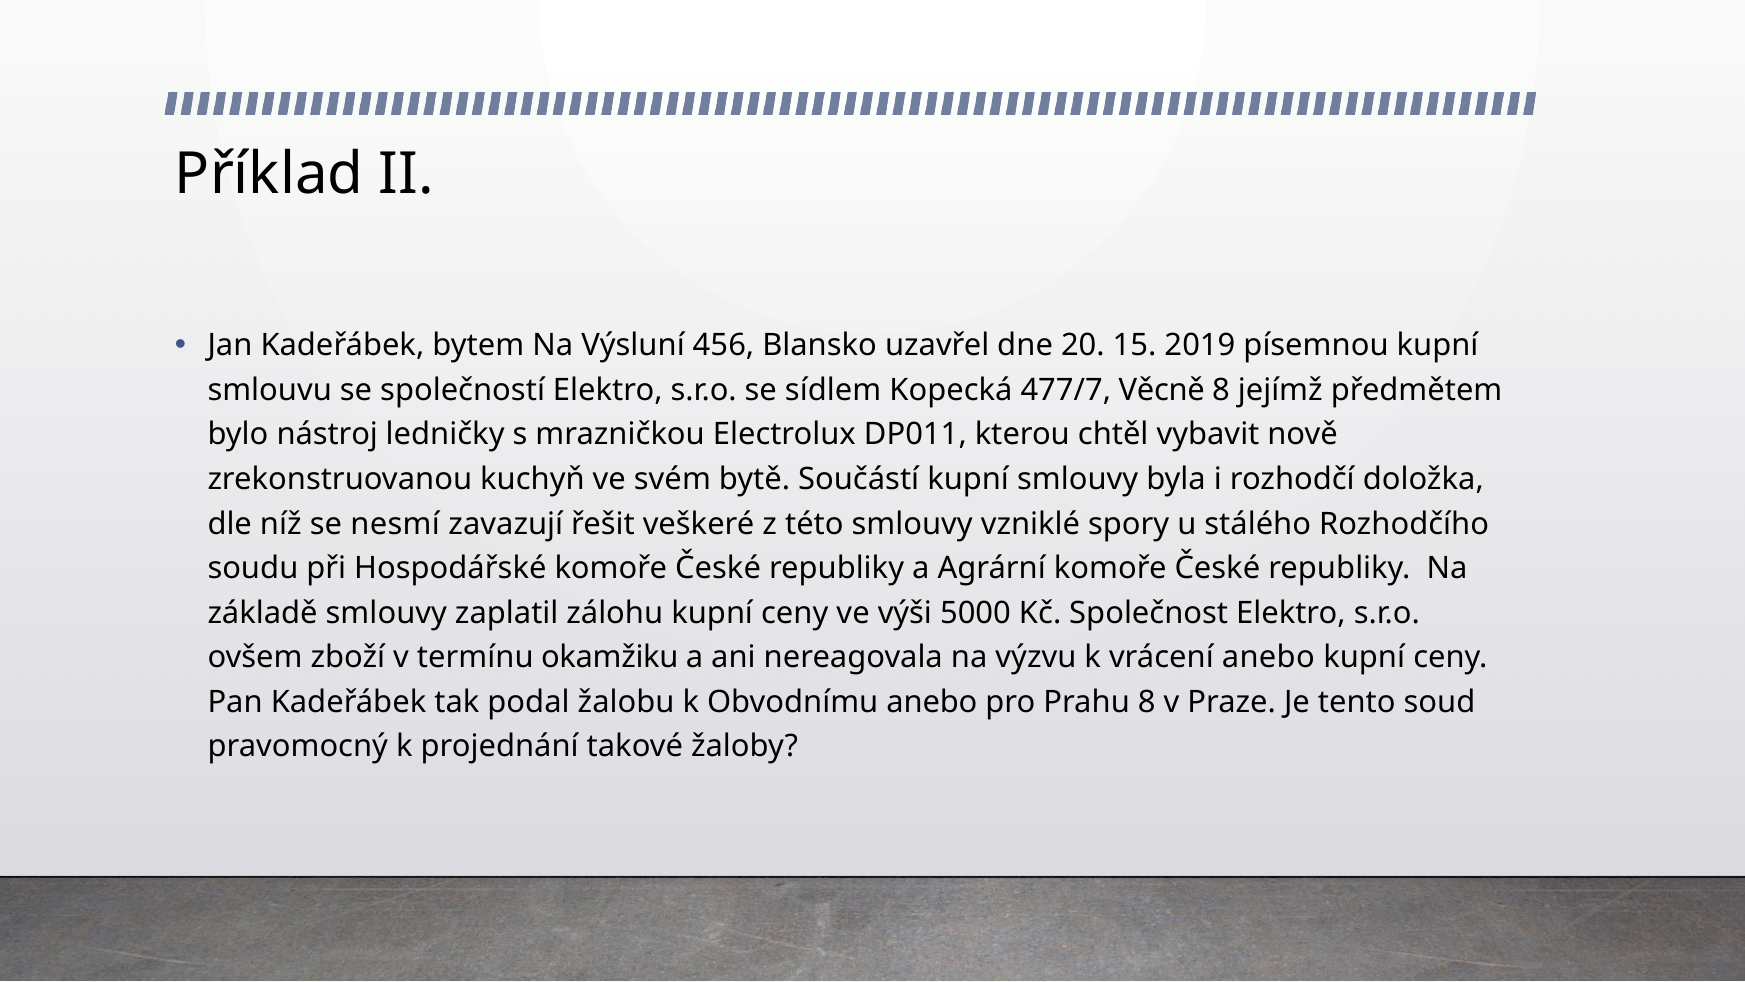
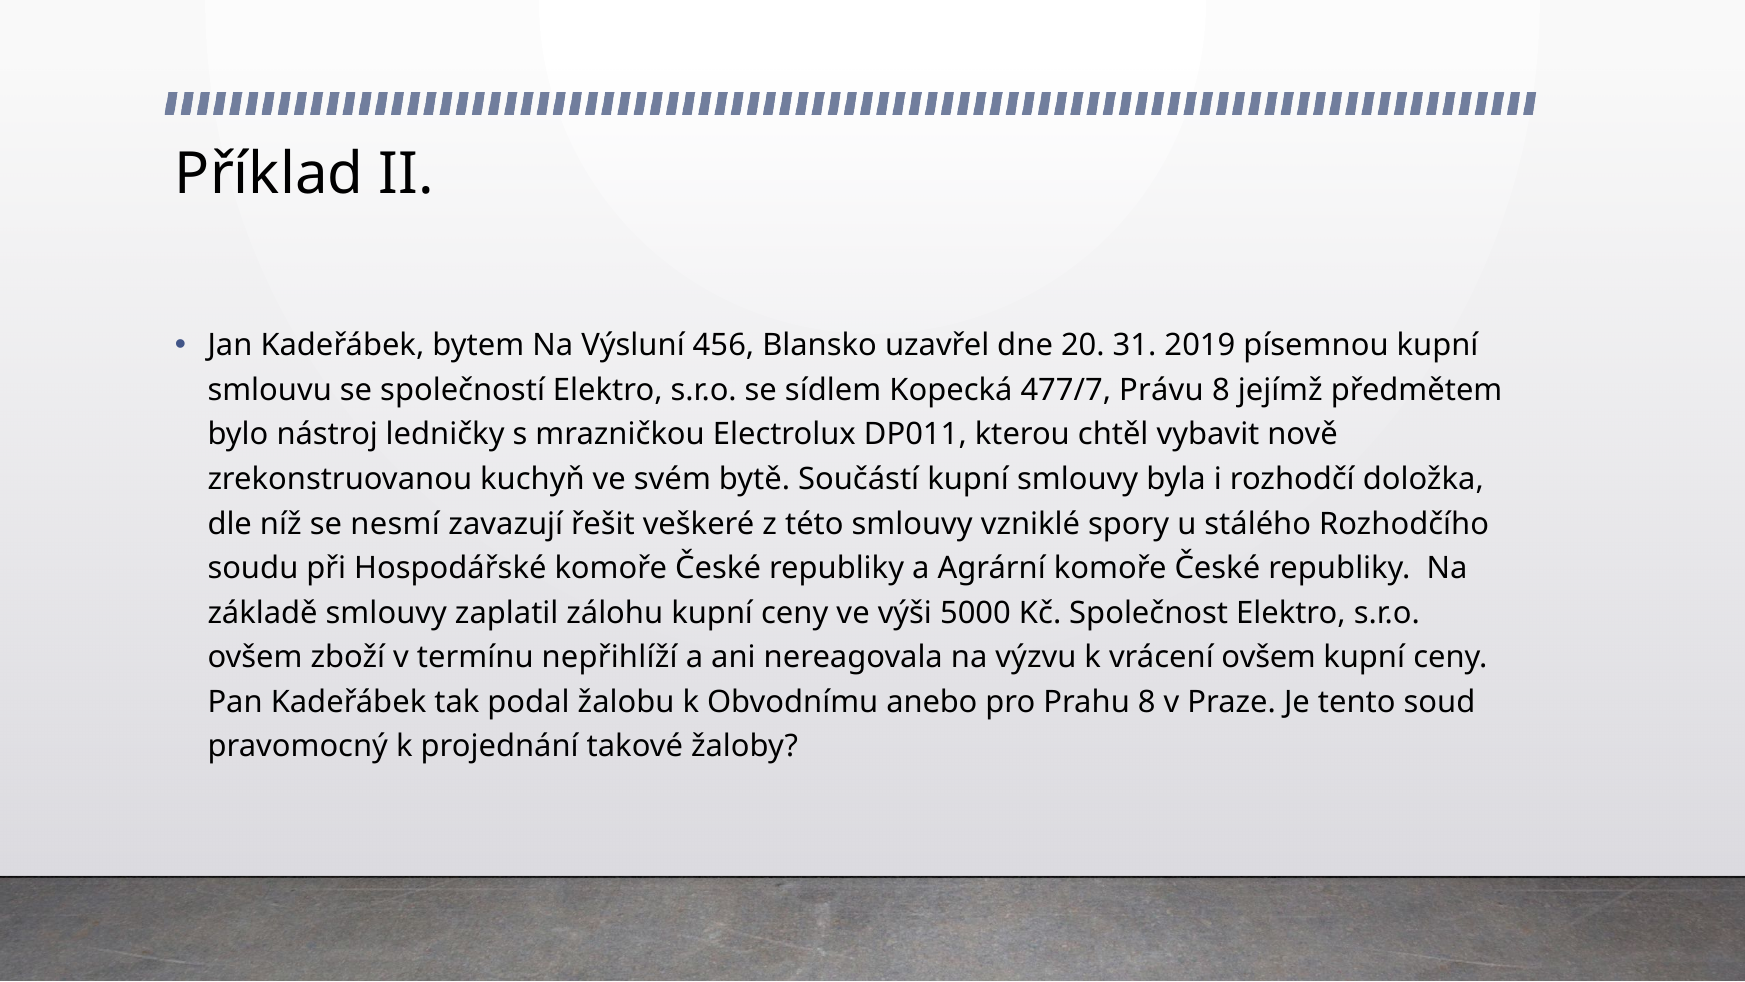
15: 15 -> 31
Věcně: Věcně -> Právu
okamžiku: okamžiku -> nepřihlíží
vrácení anebo: anebo -> ovšem
